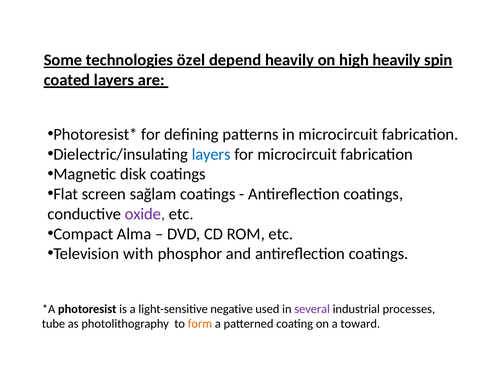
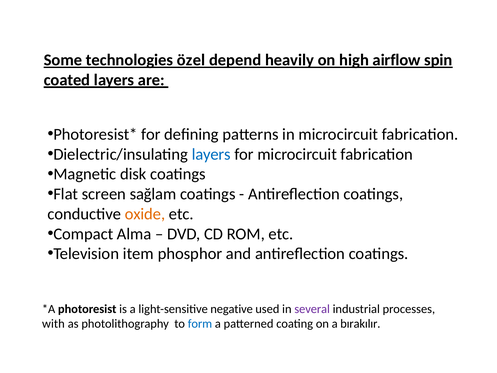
high heavily: heavily -> airflow
oxide colour: purple -> orange
with: with -> item
tube: tube -> with
form colour: orange -> blue
toward: toward -> bırakılır
